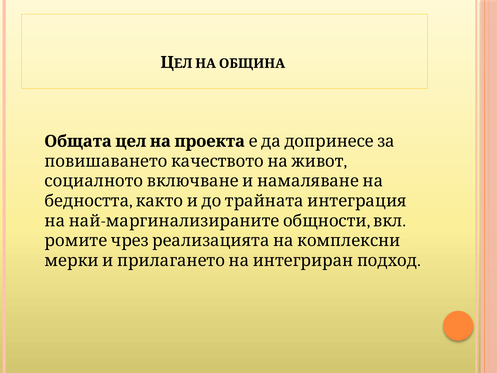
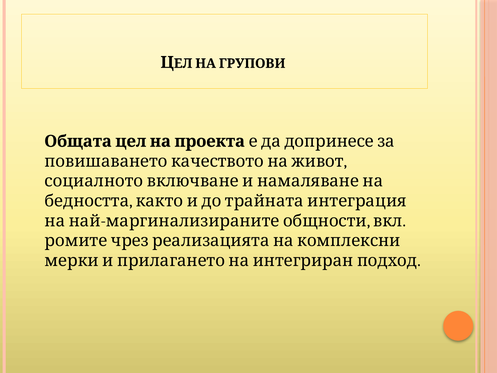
ОБЩИНА: ОБЩИНА -> ГРУПОВИ
